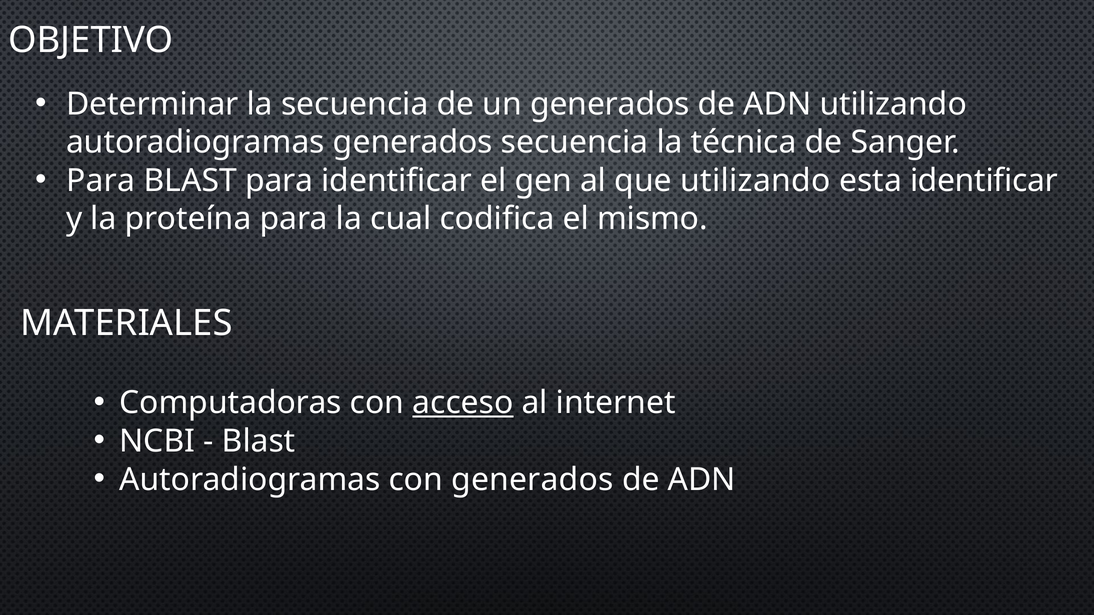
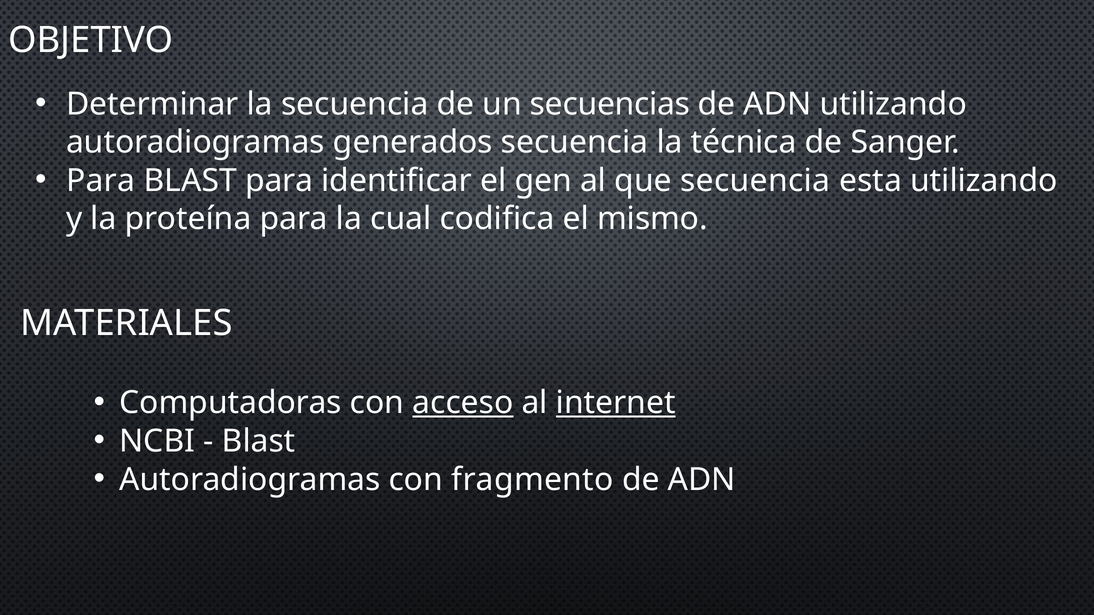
un generados: generados -> secuencias
que utilizando: utilizando -> secuencia
esta identificar: identificar -> utilizando
internet underline: none -> present
con generados: generados -> fragmento
